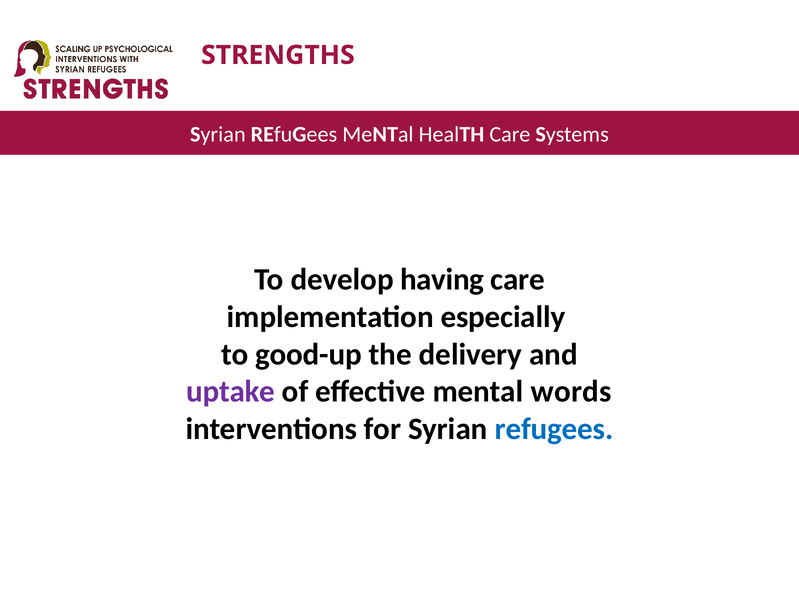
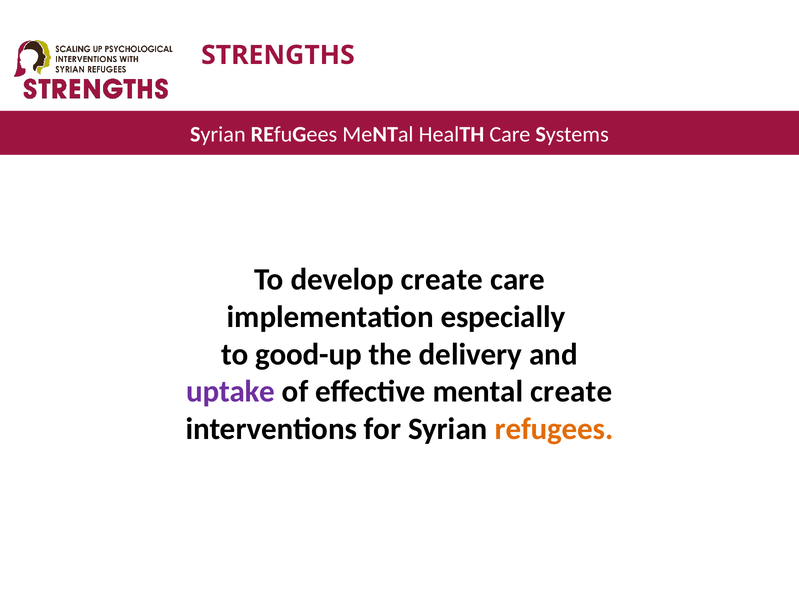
develop having: having -> create
mental words: words -> create
refugees at (554, 429) colour: blue -> orange
